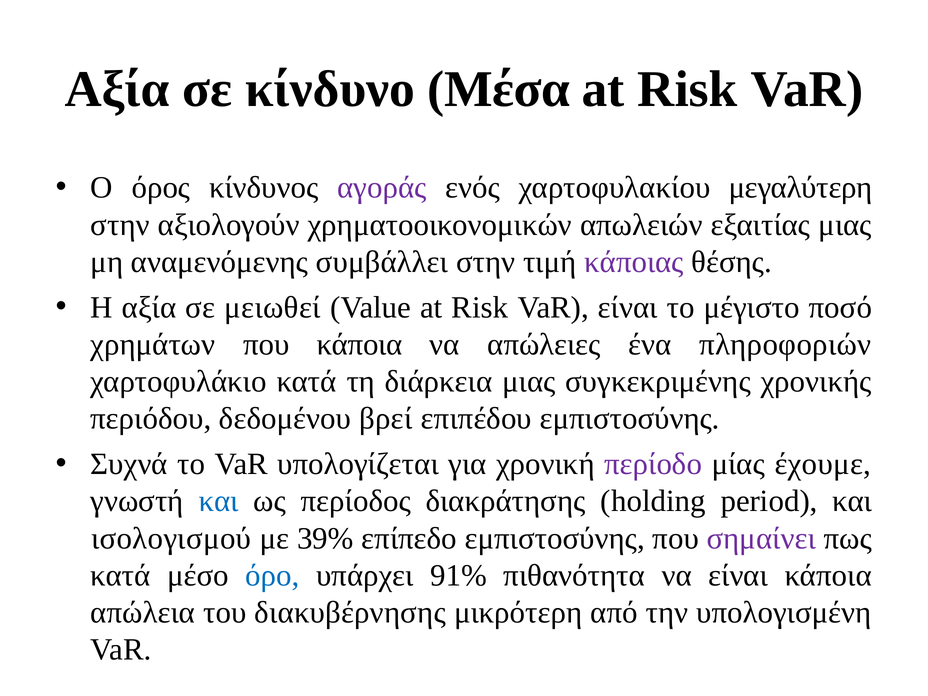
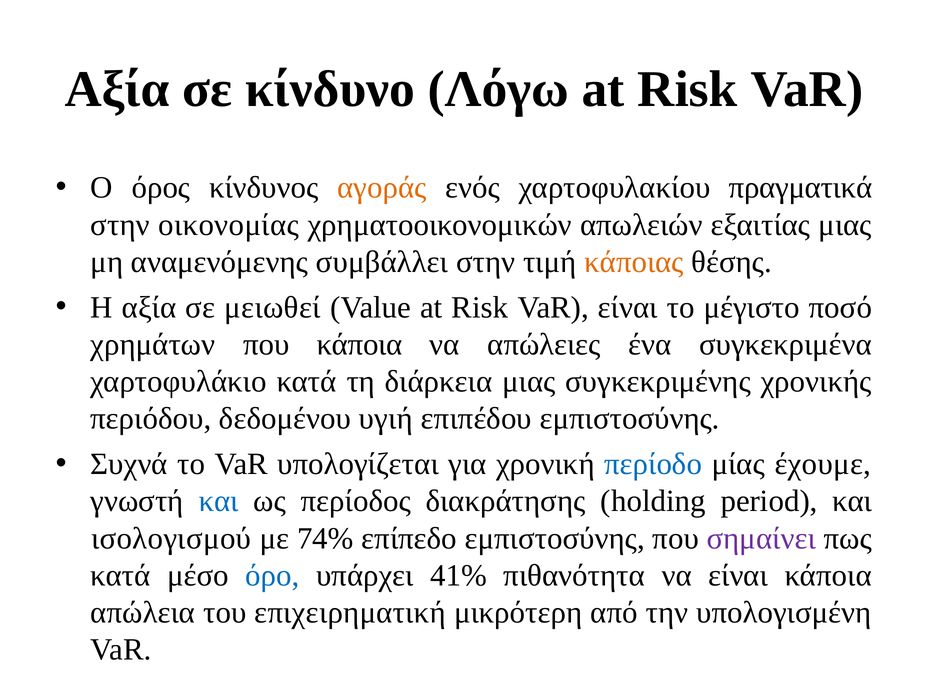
Μέσα: Μέσα -> Λόγω
αγοράς colour: purple -> orange
μεγαλύτερη: μεγαλύτερη -> πραγματικά
αξιολογούν: αξιολογούν -> οικονομίας
κάποιας colour: purple -> orange
πληροφοριών: πληροφοριών -> συγκεκριμένα
βρεί: βρεί -> υγιή
περίοδο colour: purple -> blue
39%: 39% -> 74%
91%: 91% -> 41%
διακυβέρνησης: διακυβέρνησης -> επιχειρηματική
